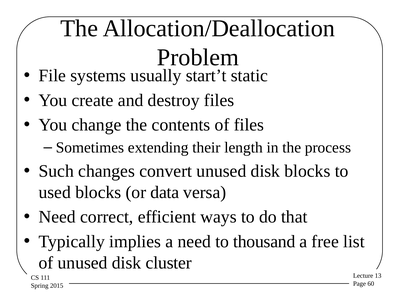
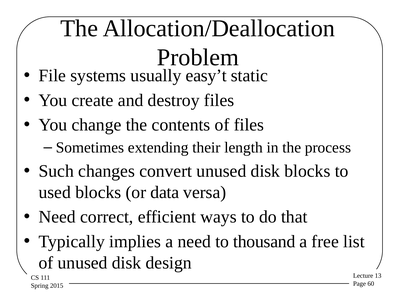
start’t: start’t -> easy’t
cluster: cluster -> design
